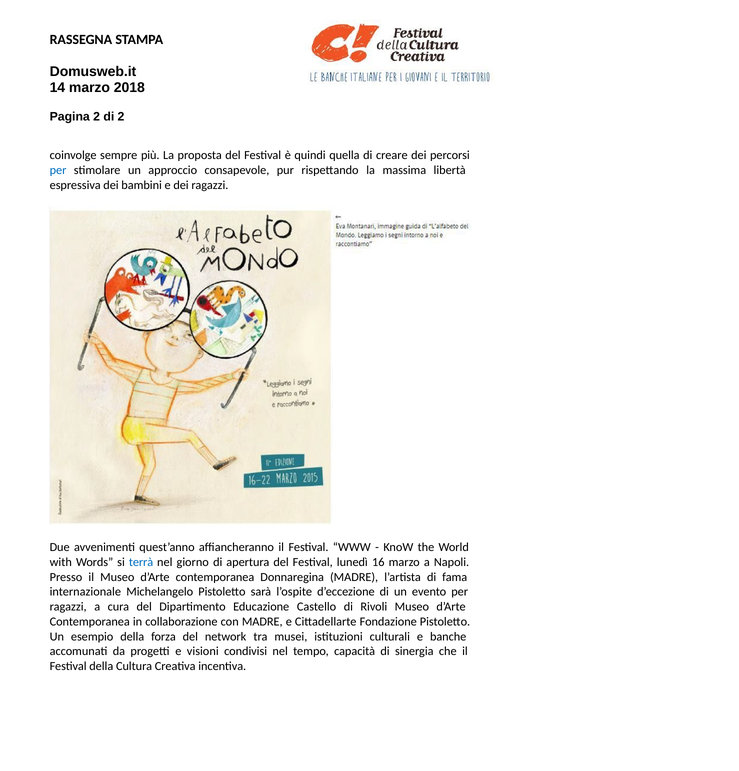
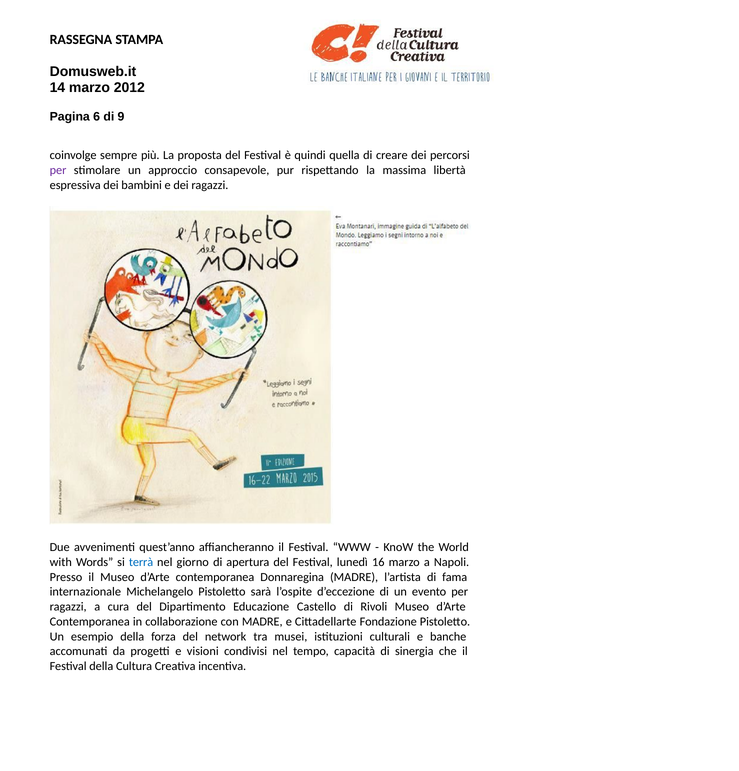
2018: 2018 -> 2012
Pagina 2: 2 -> 6
di 2: 2 -> 9
per at (58, 170) colour: blue -> purple
